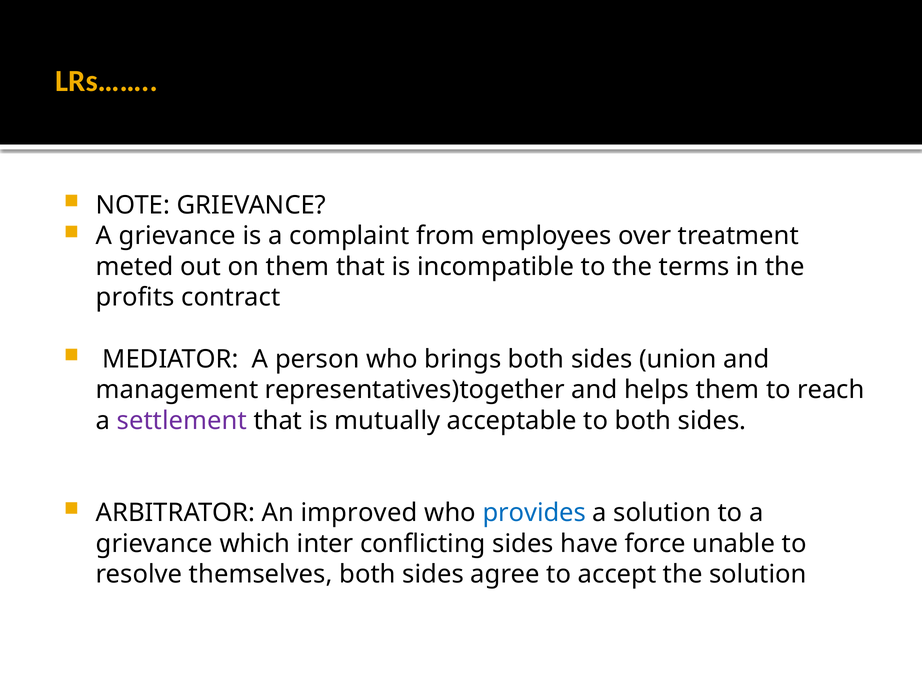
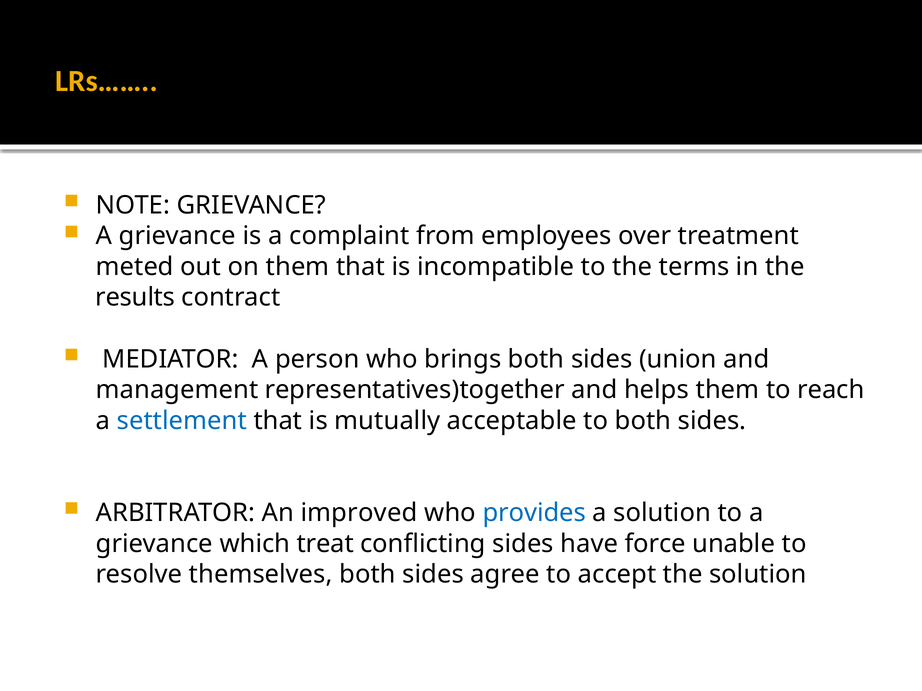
profits: profits -> results
settlement colour: purple -> blue
inter: inter -> treat
